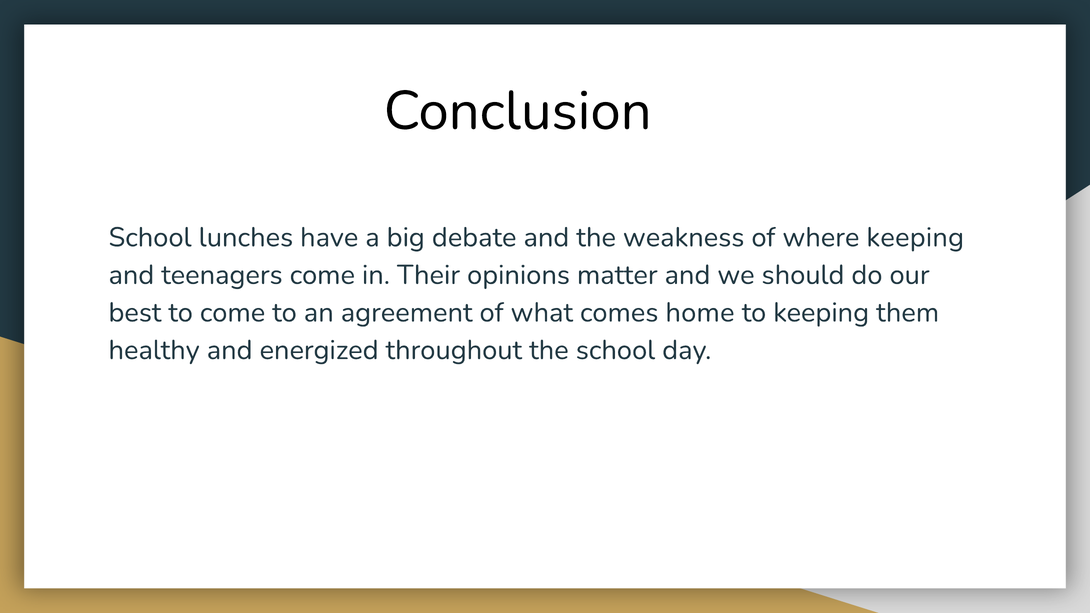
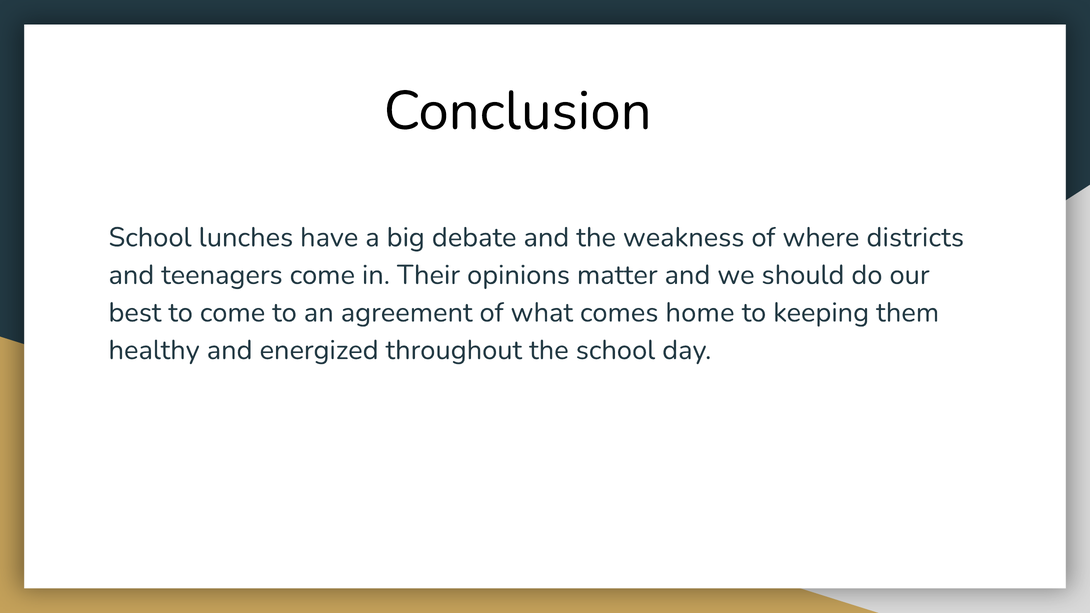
where keeping: keeping -> districts
